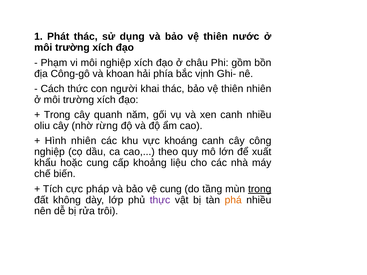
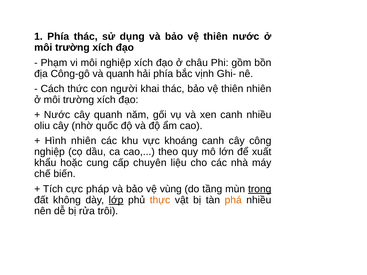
1 Phát: Phát -> Phía
và khoan: khoan -> quanh
Trong at (57, 115): Trong -> Nước
rừng: rừng -> quốc
khoảng: khoảng -> chuyên
vệ cung: cung -> vùng
lớp underline: none -> present
thực colour: purple -> orange
